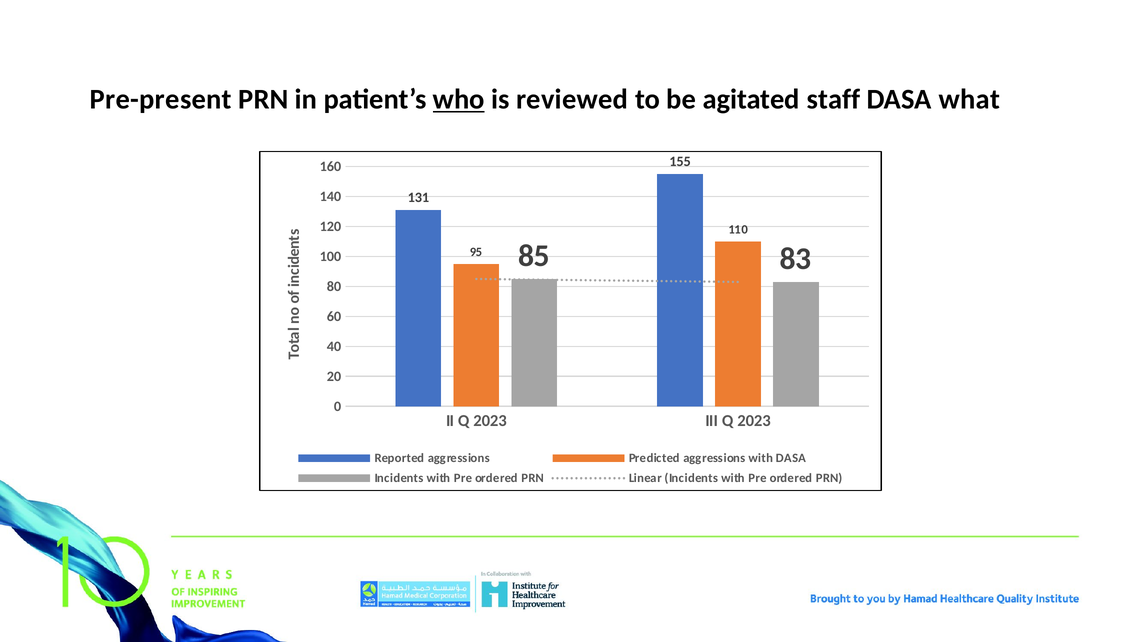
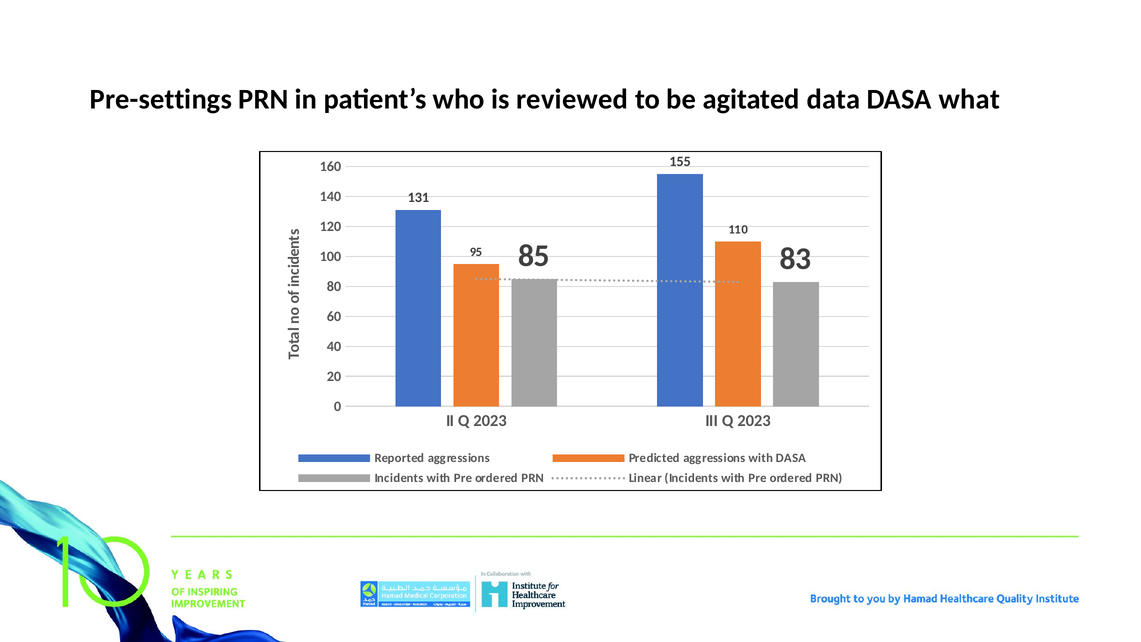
Pre-present: Pre-present -> Pre-settings
who underline: present -> none
staff: staff -> data
